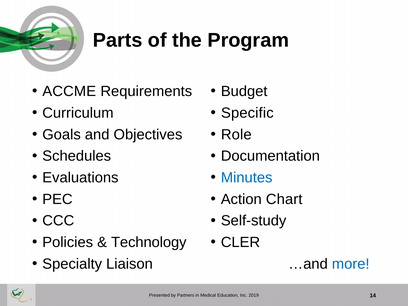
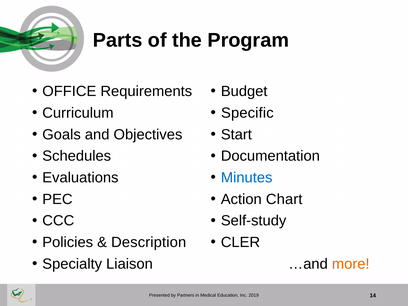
ACCME: ACCME -> OFFICE
Role: Role -> Start
Technology: Technology -> Description
more colour: blue -> orange
